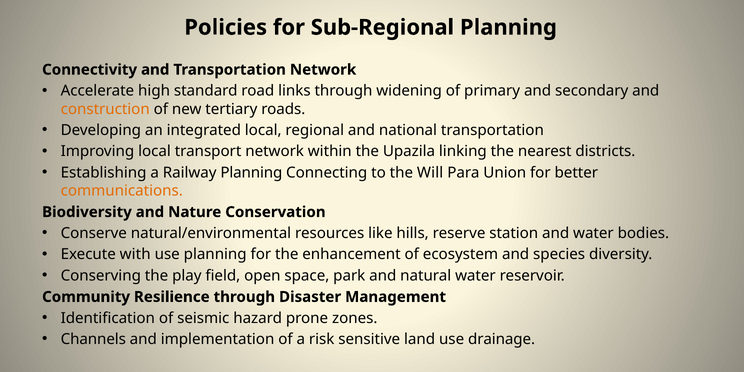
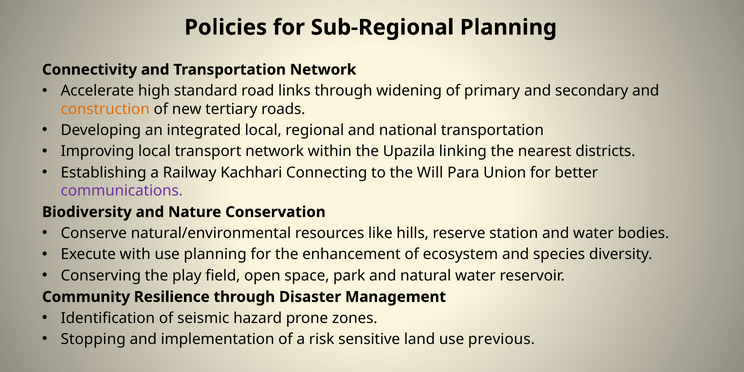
Railway Planning: Planning -> Kachhari
communications colour: orange -> purple
Channels: Channels -> Stopping
drainage: drainage -> previous
